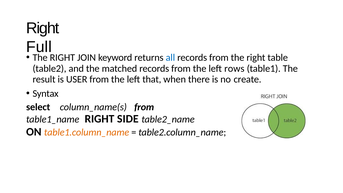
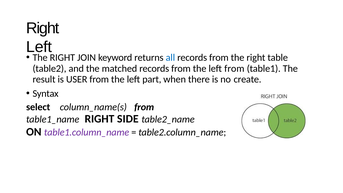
Full at (39, 47): Full -> Left
left rows: rows -> from
that: that -> part
table1.column_name colour: orange -> purple
